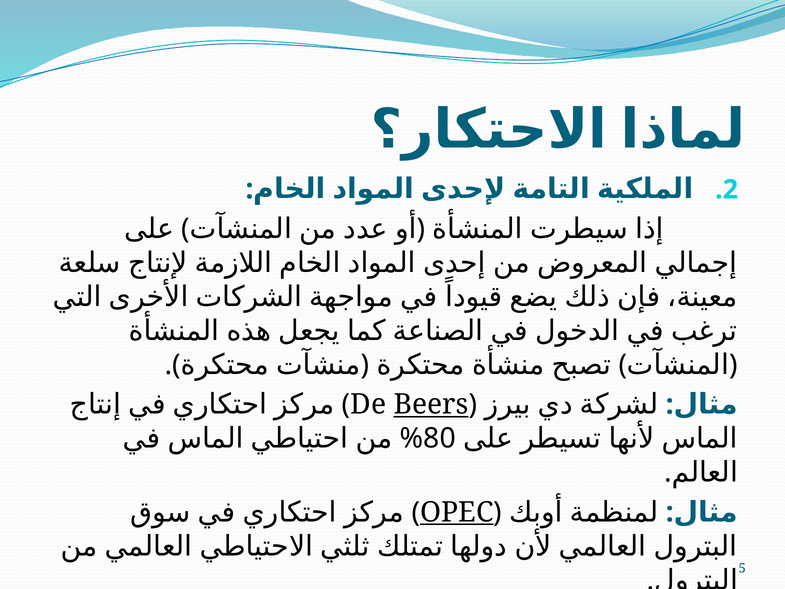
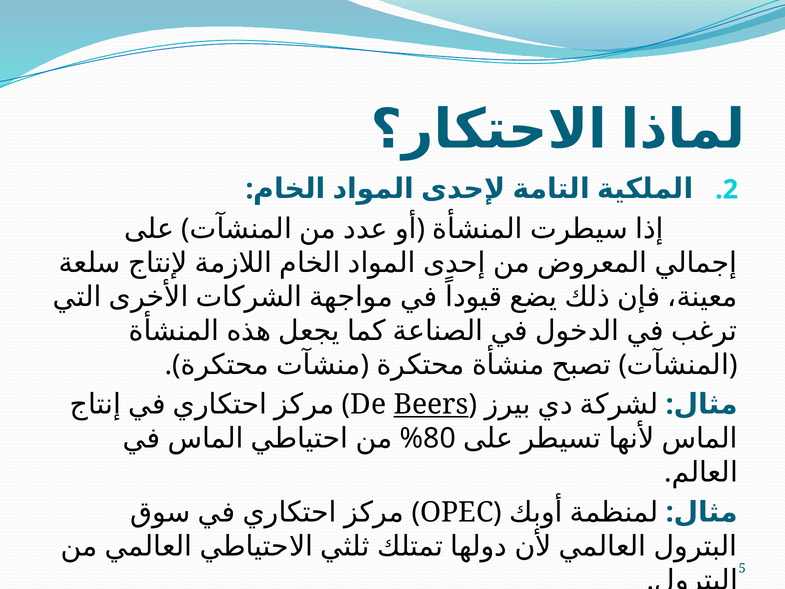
OPEC underline: present -> none
